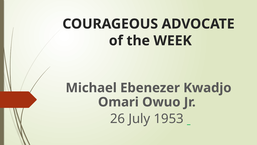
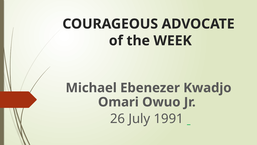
1953: 1953 -> 1991
